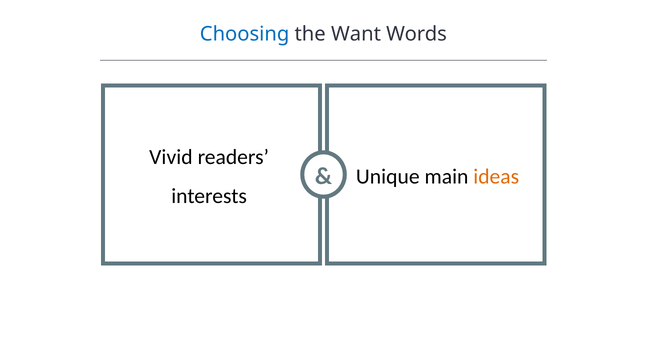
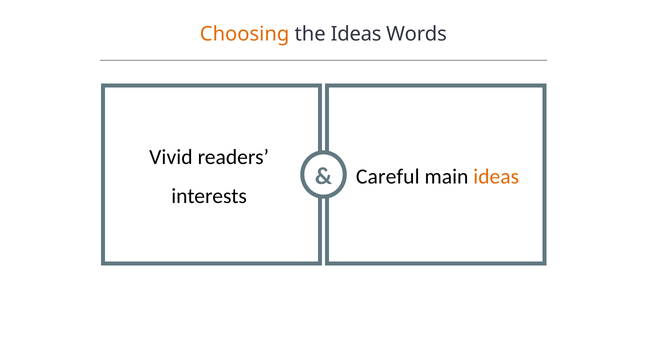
Choosing colour: blue -> orange
the Want: Want -> Ideas
Unique: Unique -> Careful
